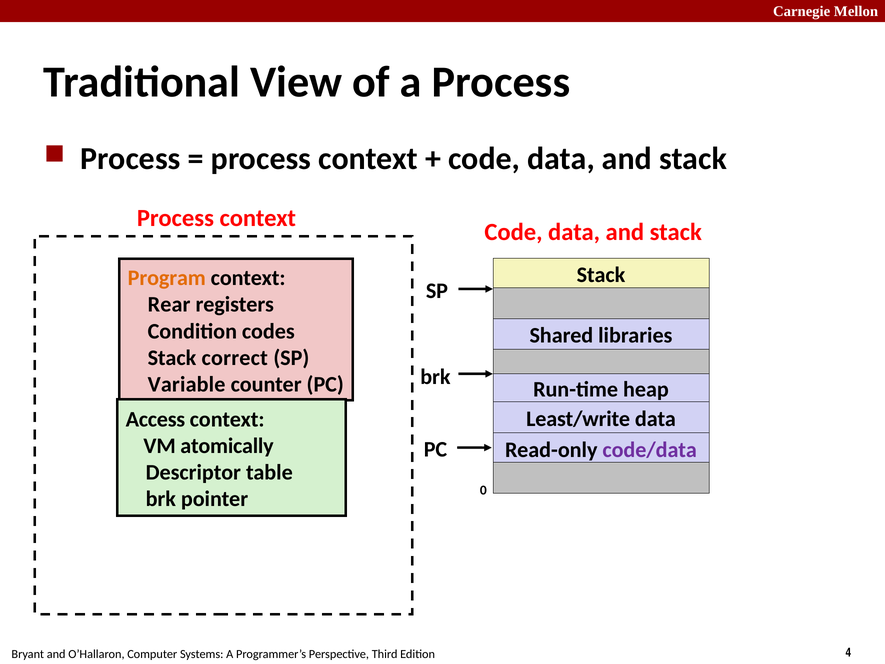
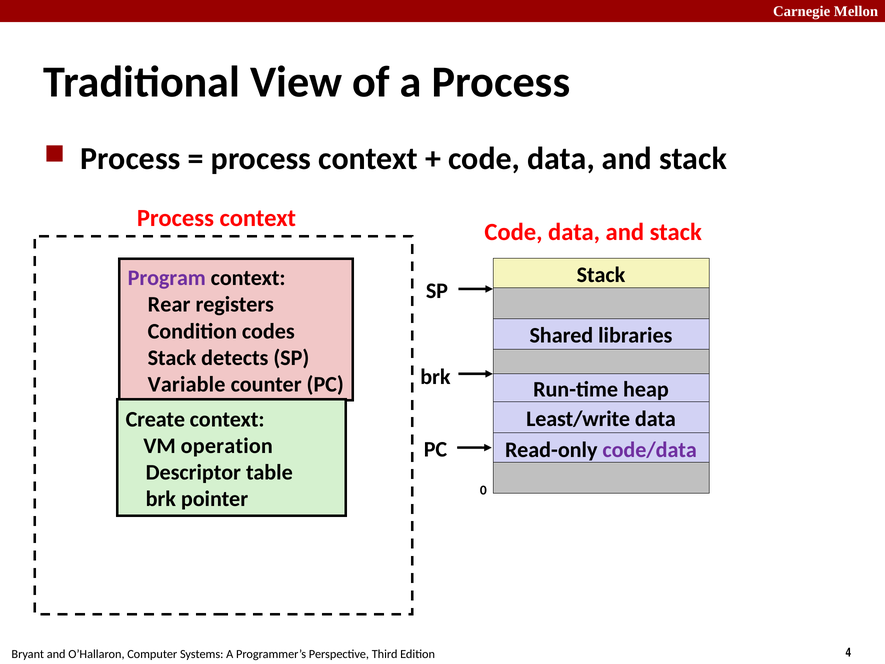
Program colour: orange -> purple
correct: correct -> detects
Access: Access -> Create
atomically: atomically -> operation
